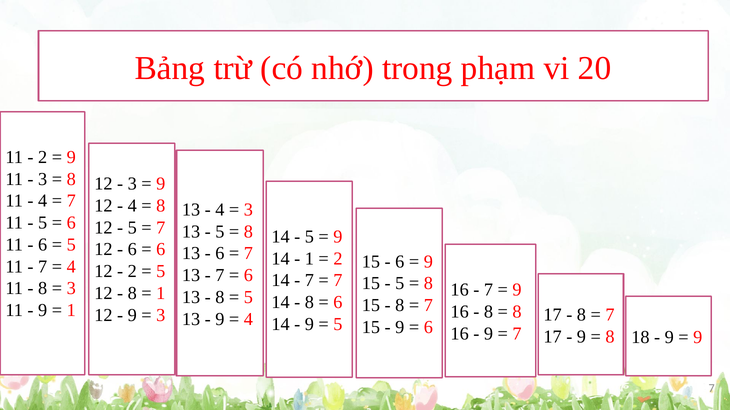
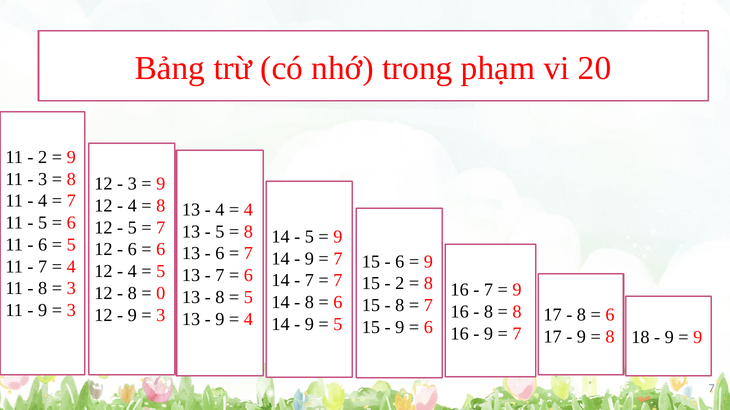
3 at (248, 210): 3 -> 4
1 at (309, 259): 1 -> 9
2 at (338, 259): 2 -> 7
2 at (132, 272): 2 -> 4
5 at (400, 284): 5 -> 2
1 at (161, 294): 1 -> 0
1 at (71, 311): 1 -> 3
7 at (610, 315): 7 -> 6
